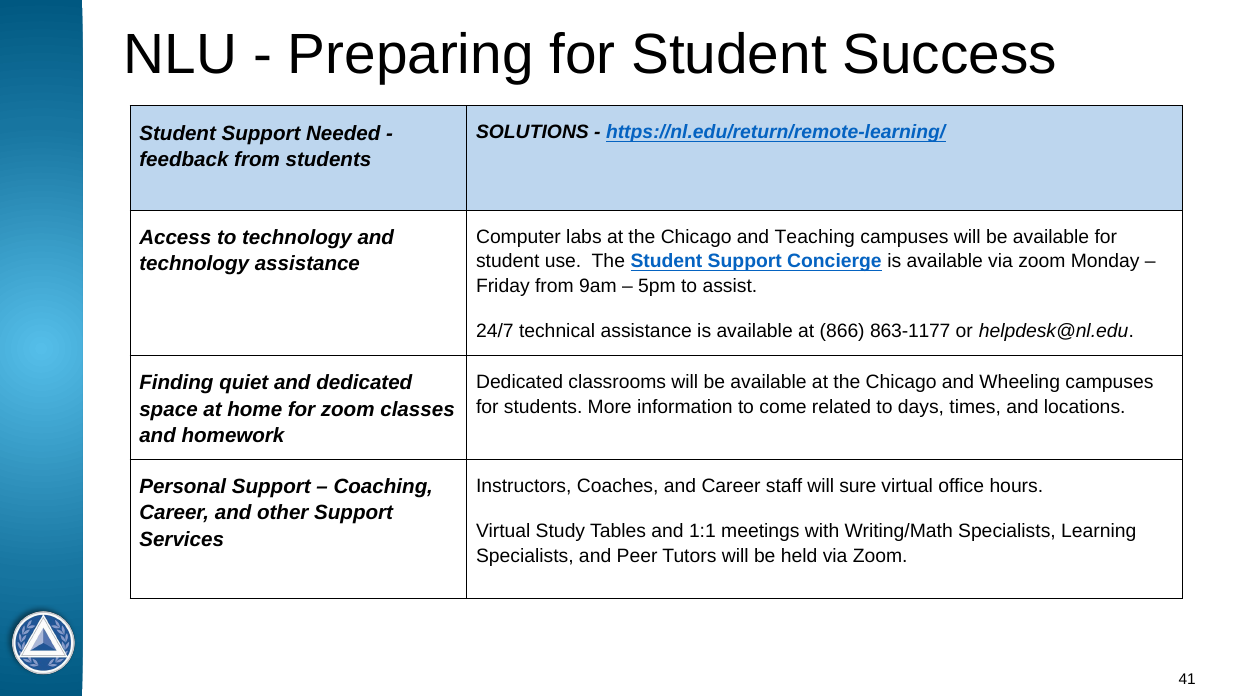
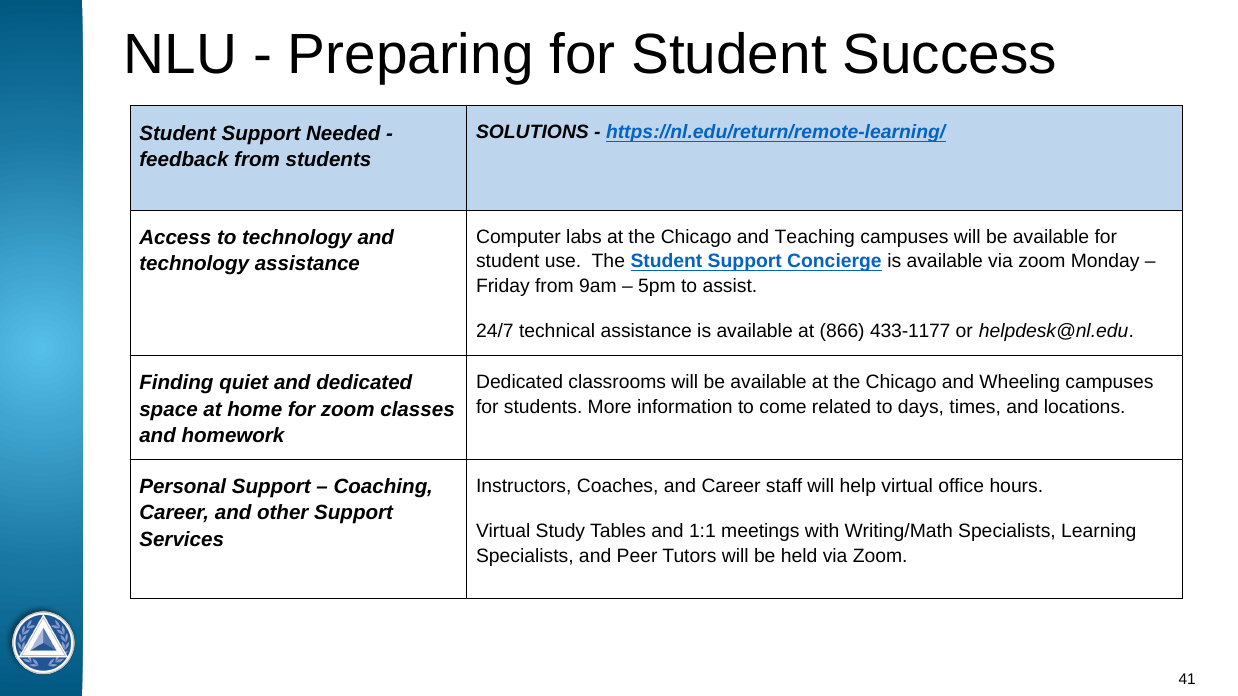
863-1177: 863-1177 -> 433-1177
sure: sure -> help
